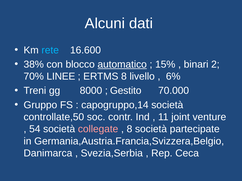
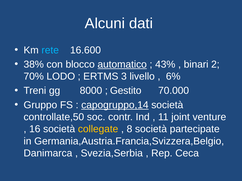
15%: 15% -> 43%
LINEE: LINEE -> LODO
ERTMS 8: 8 -> 3
capogruppo,14 underline: none -> present
54: 54 -> 16
collegate colour: pink -> yellow
